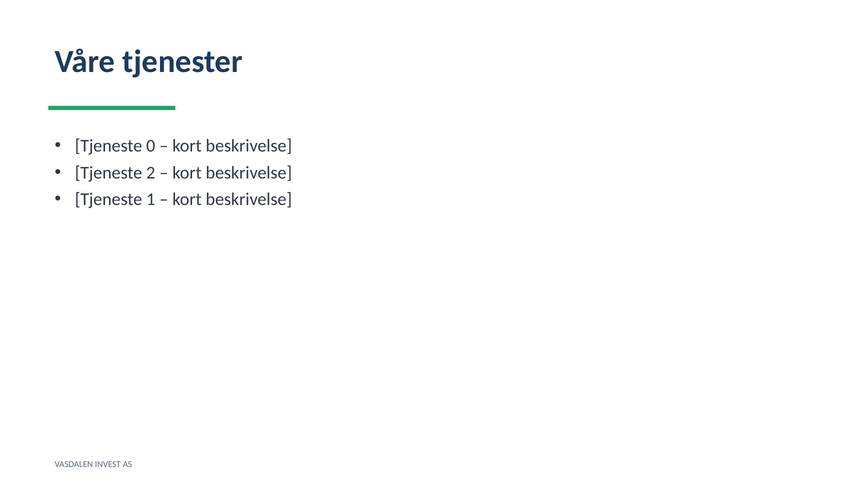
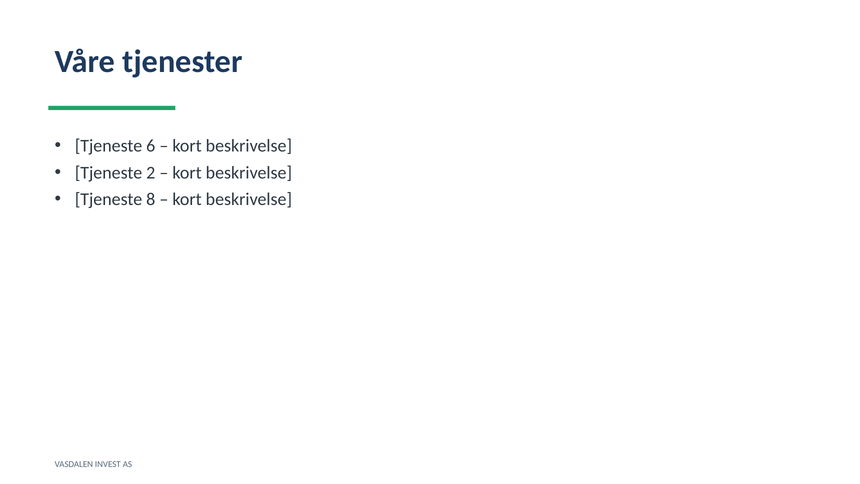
0: 0 -> 6
1: 1 -> 8
